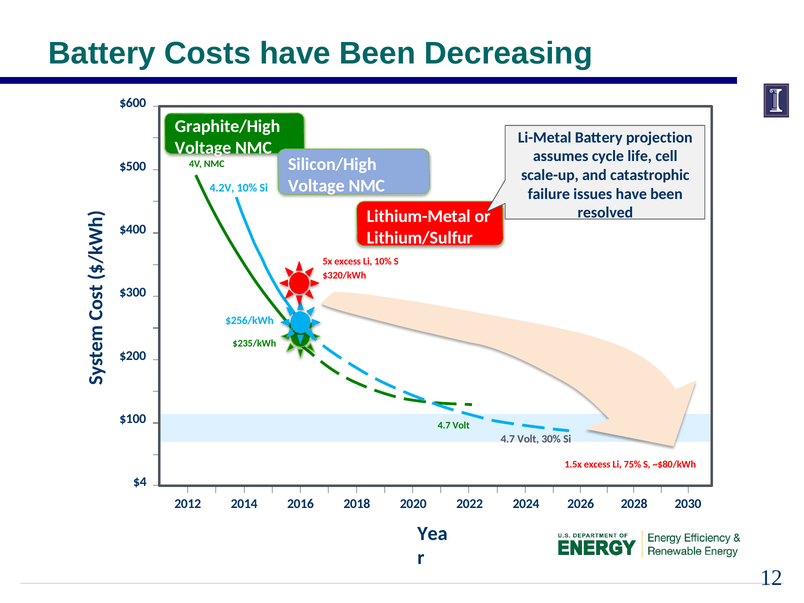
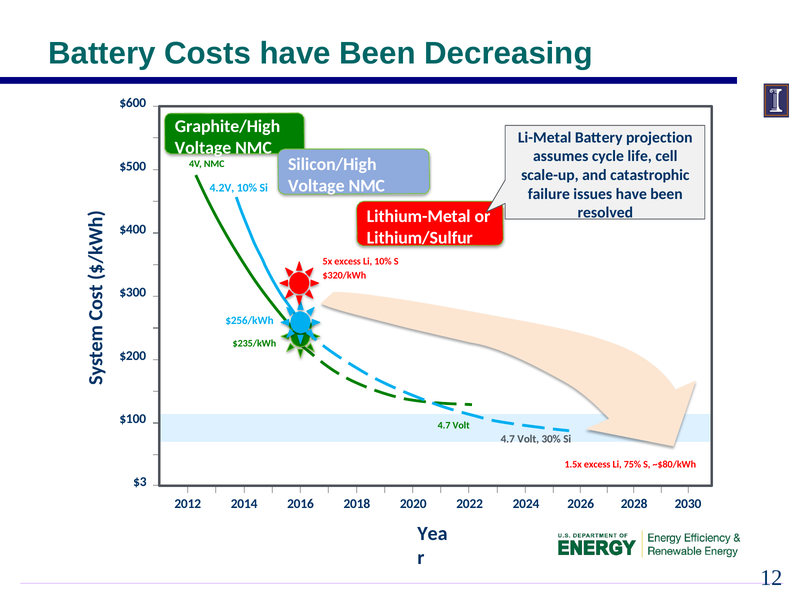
$4: $4 -> $3
